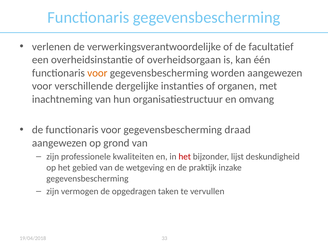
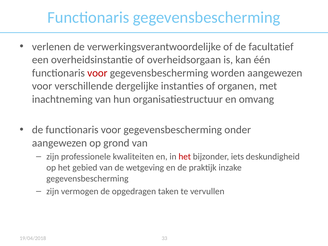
voor at (97, 73) colour: orange -> red
draad: draad -> onder
lijst: lijst -> iets
